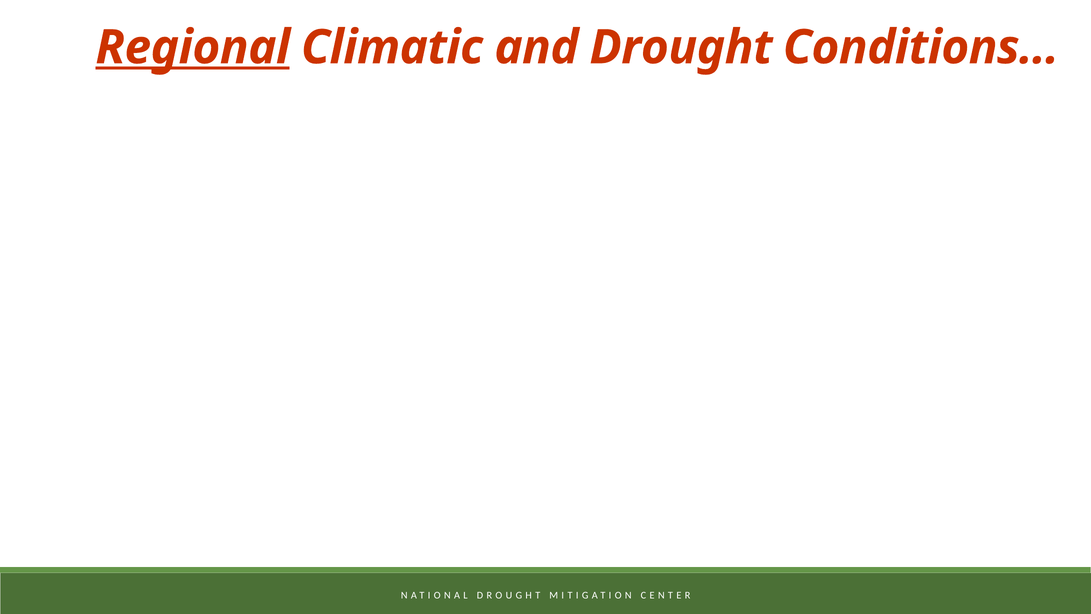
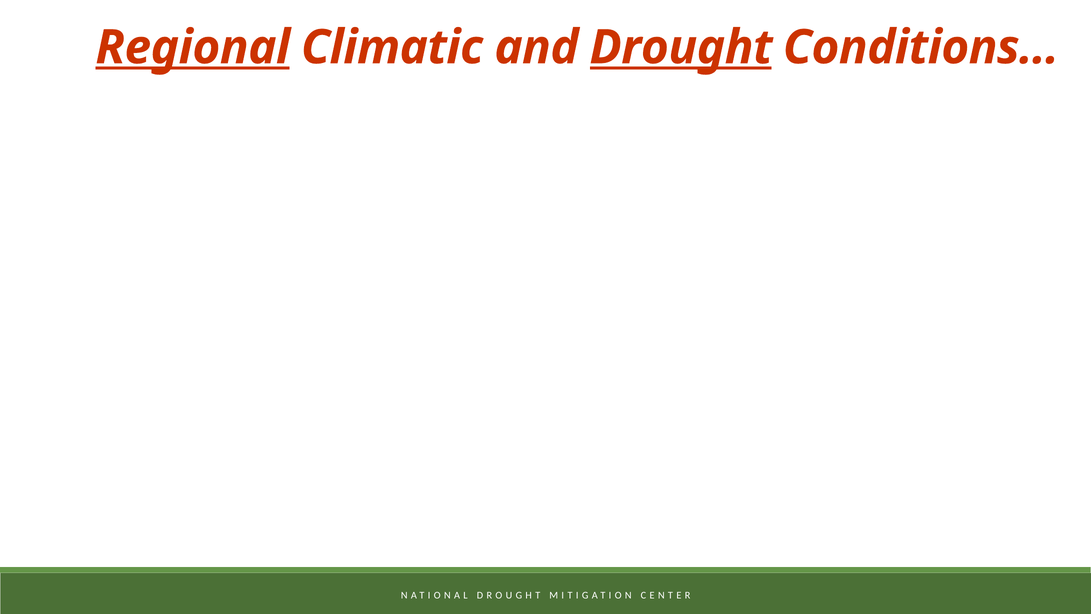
Drought underline: none -> present
